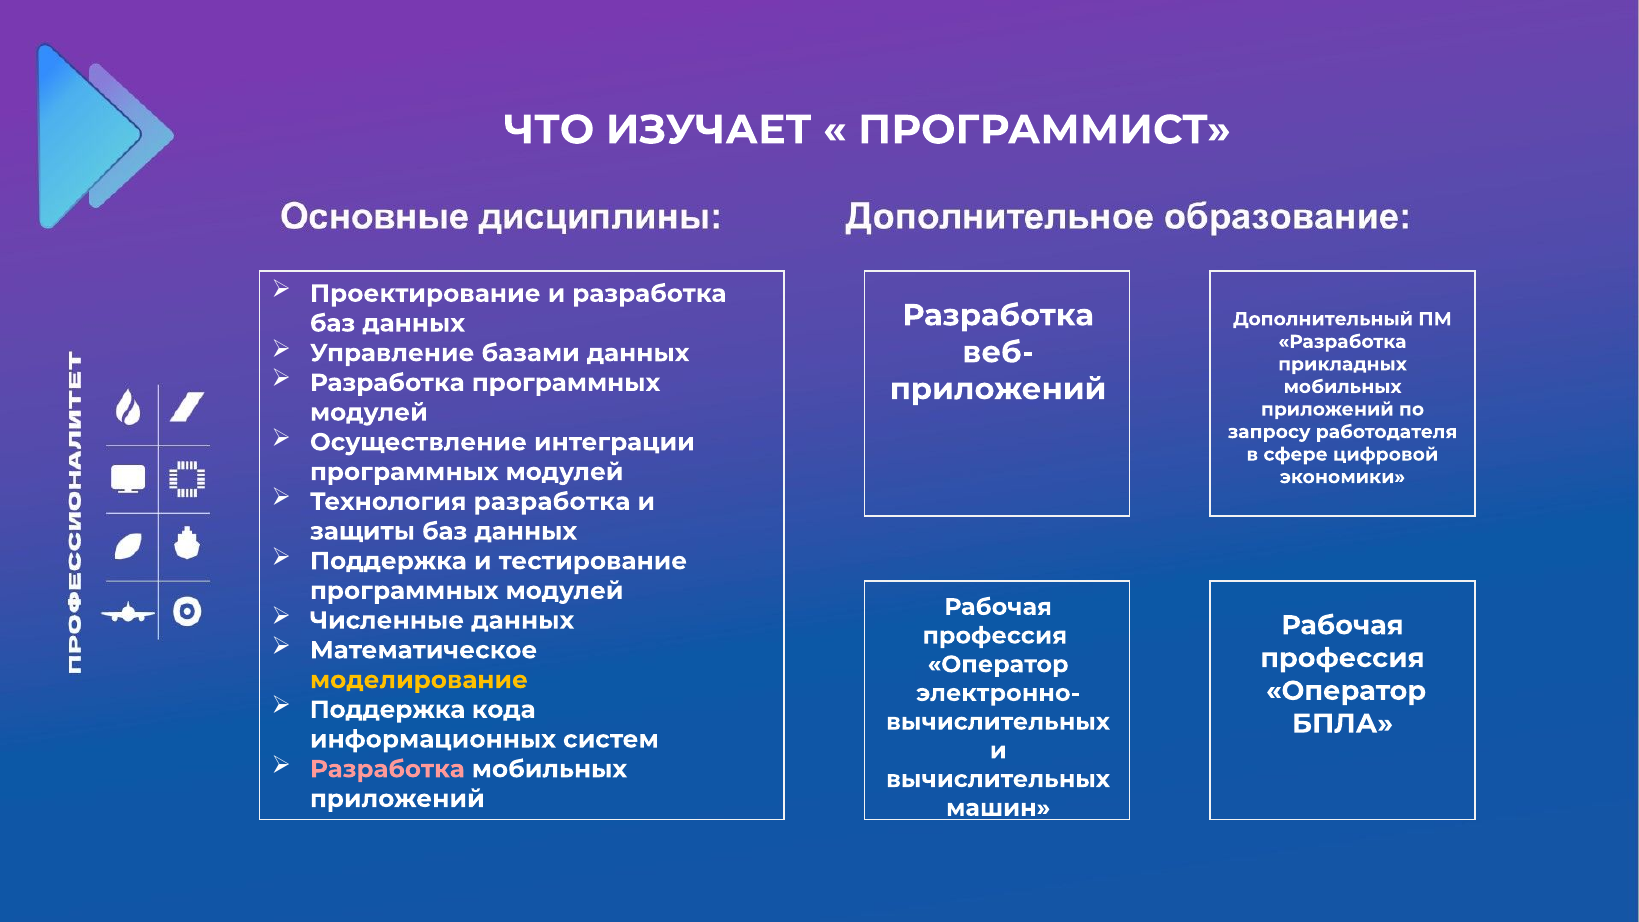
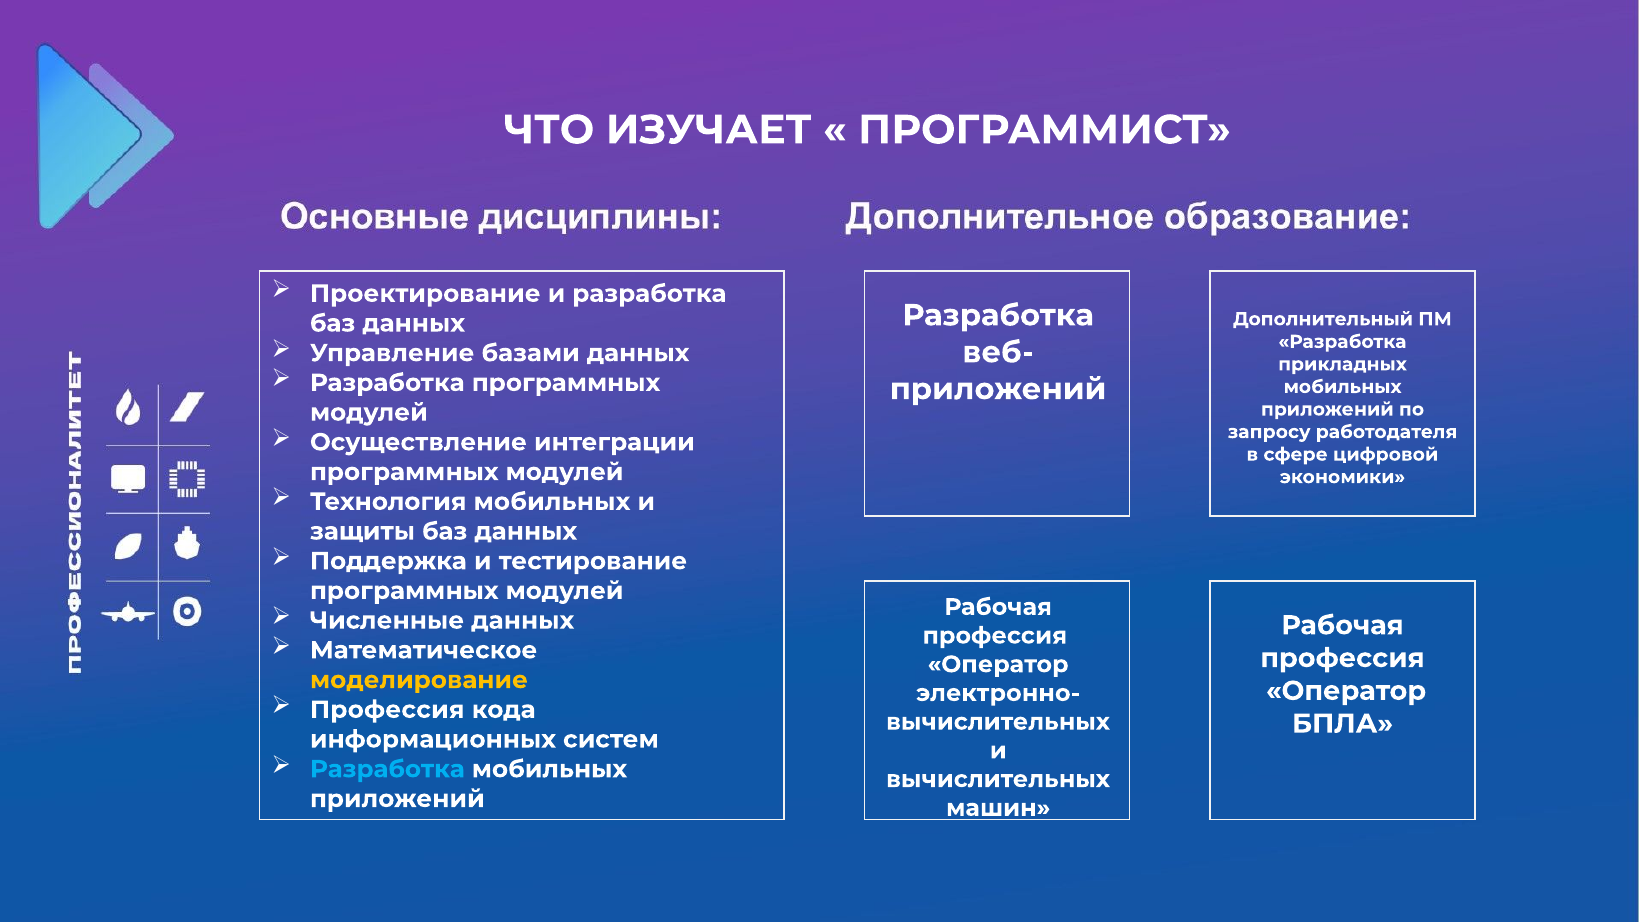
Технология разработка: разработка -> мобильных
Поддержка at (387, 710): Поддержка -> Профессия
Разработка at (387, 769) colour: pink -> light blue
